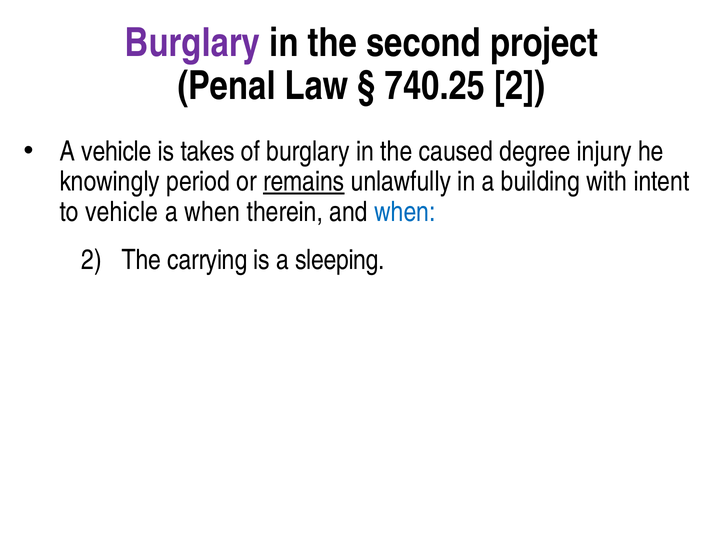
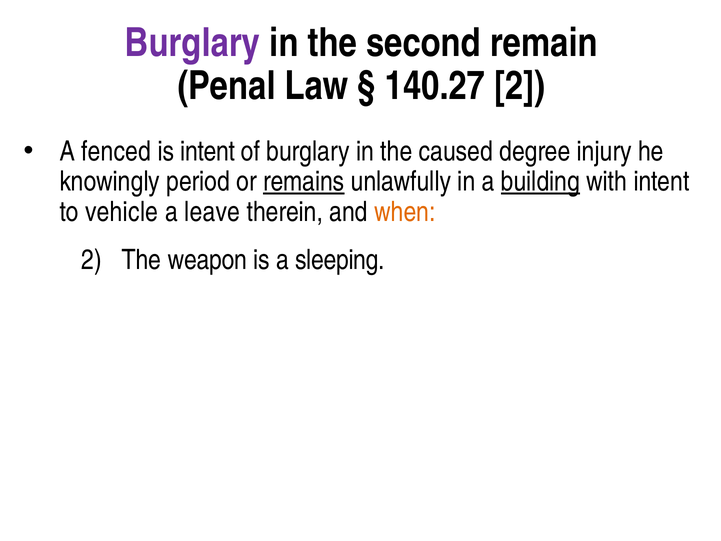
project: project -> remain
740.25: 740.25 -> 140.27
A vehicle: vehicle -> fenced
is takes: takes -> intent
building underline: none -> present
a when: when -> leave
when at (405, 212) colour: blue -> orange
carrying: carrying -> weapon
